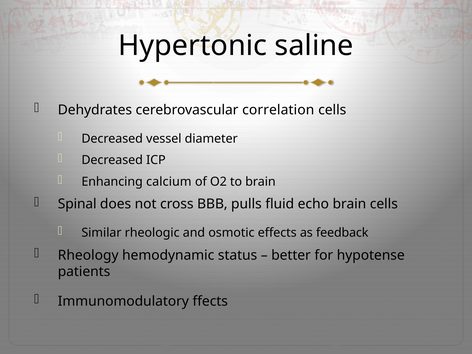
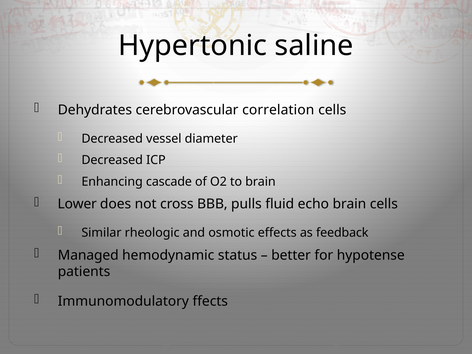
calcium: calcium -> cascade
Spinal: Spinal -> Lower
Rheology: Rheology -> Managed
